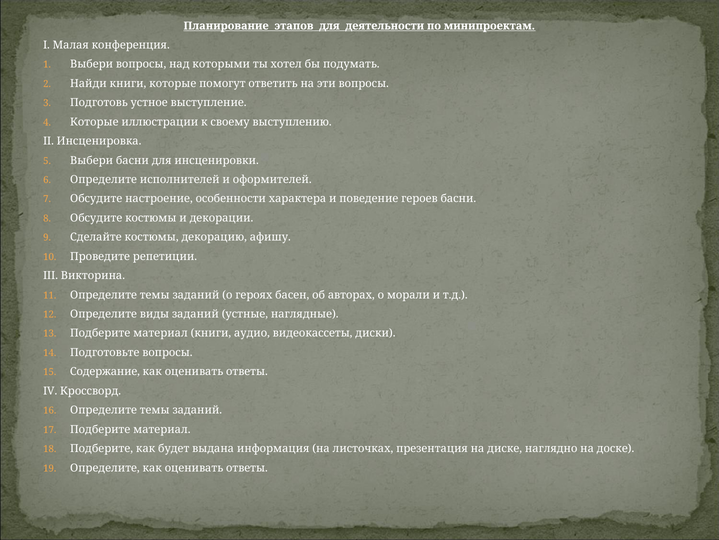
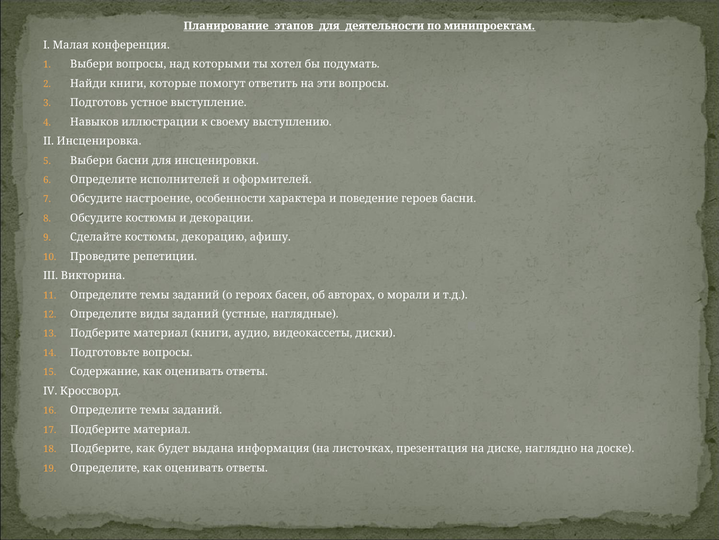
Которые at (94, 122): Которые -> Навыков
